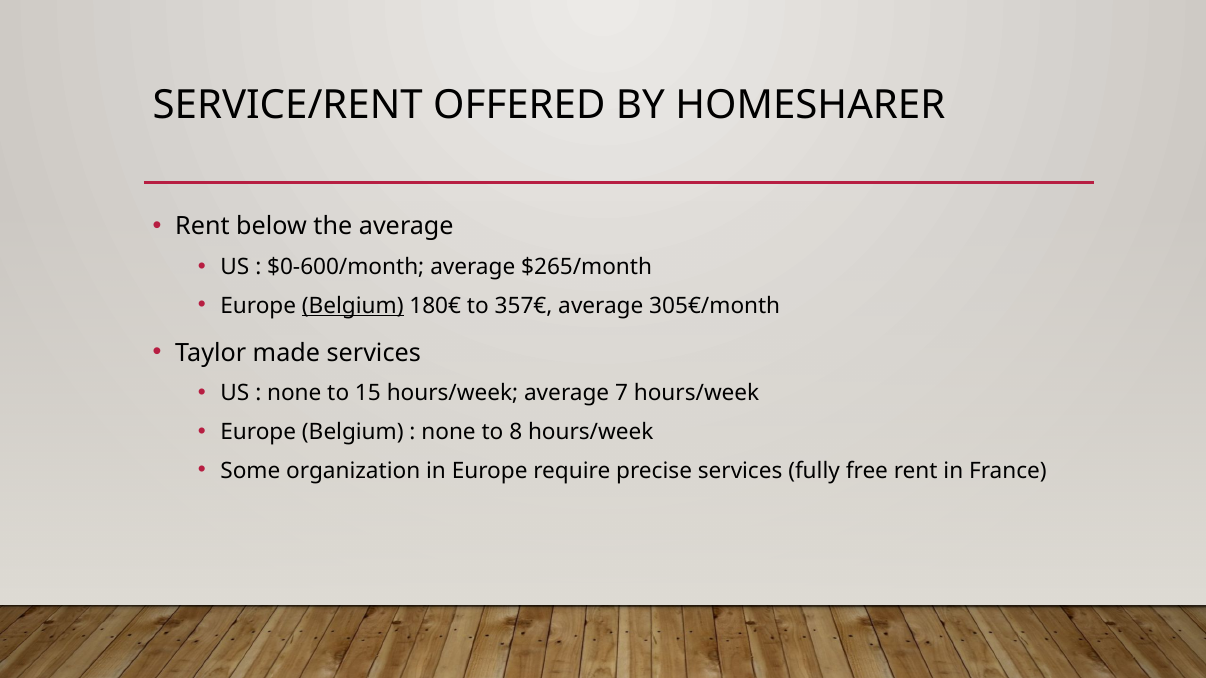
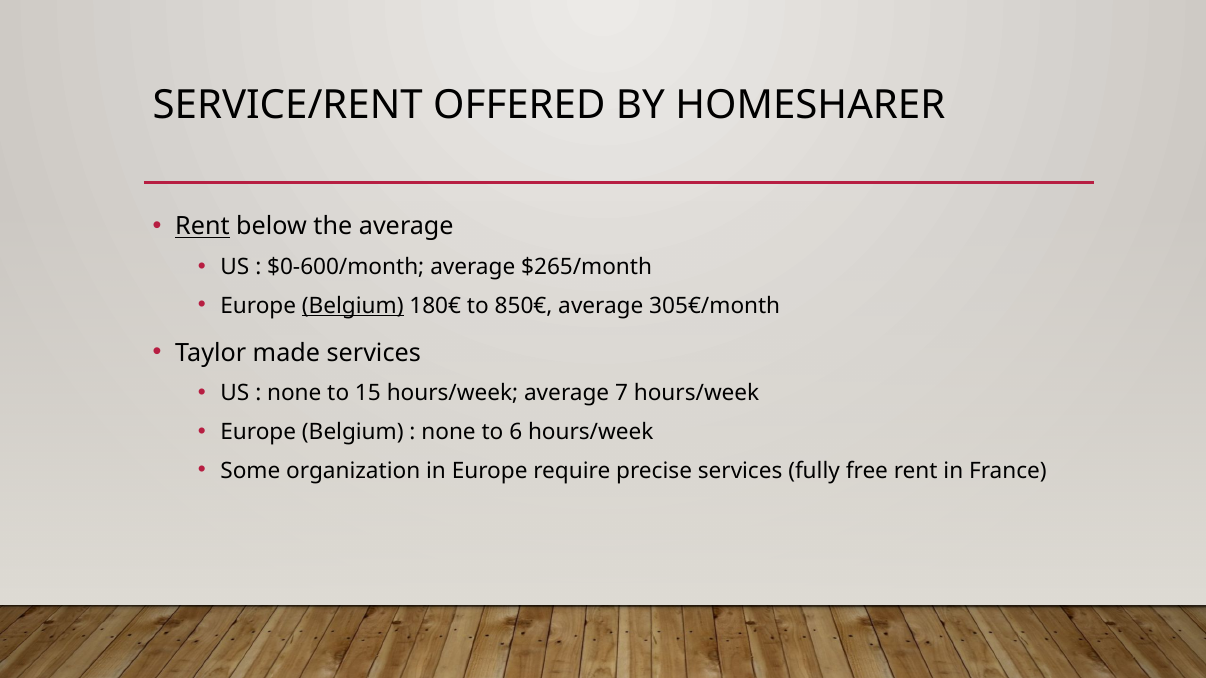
Rent at (202, 227) underline: none -> present
357€: 357€ -> 850€
8: 8 -> 6
